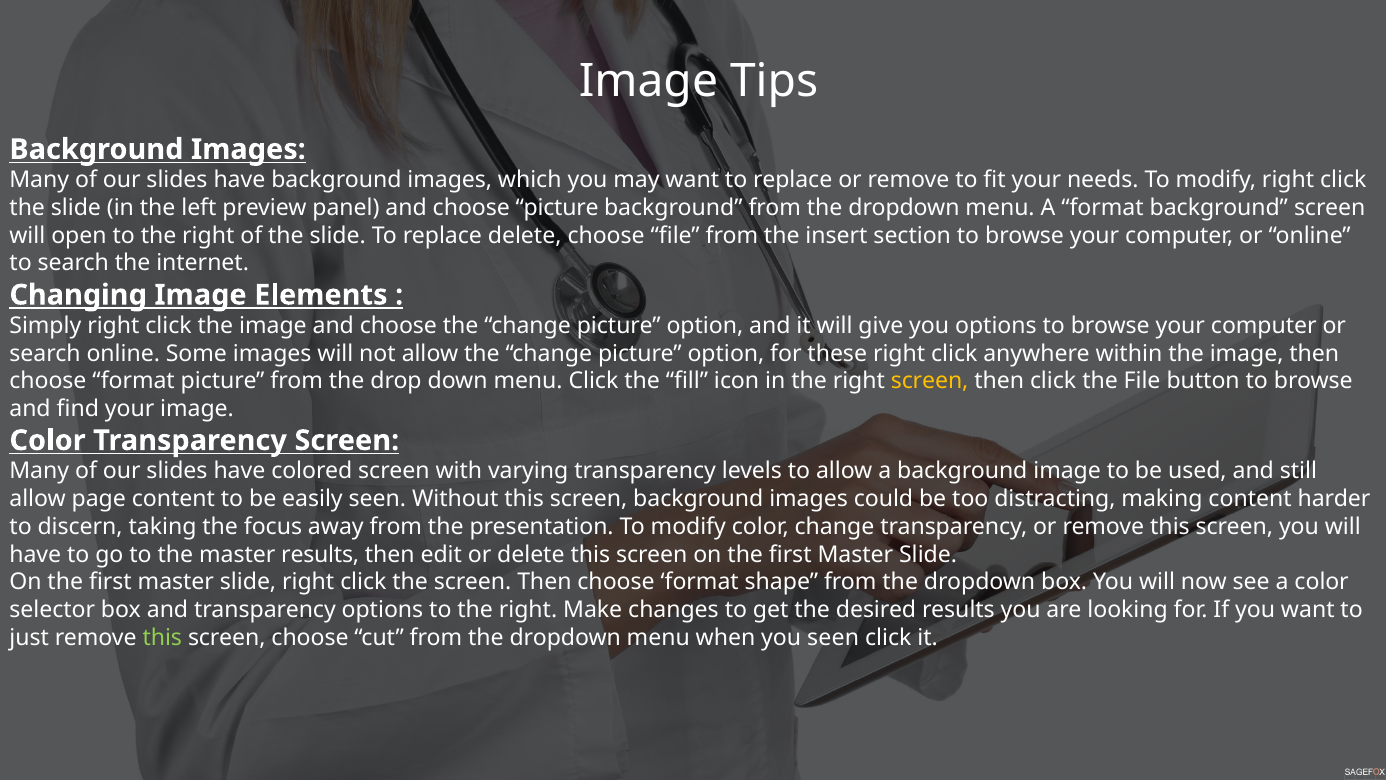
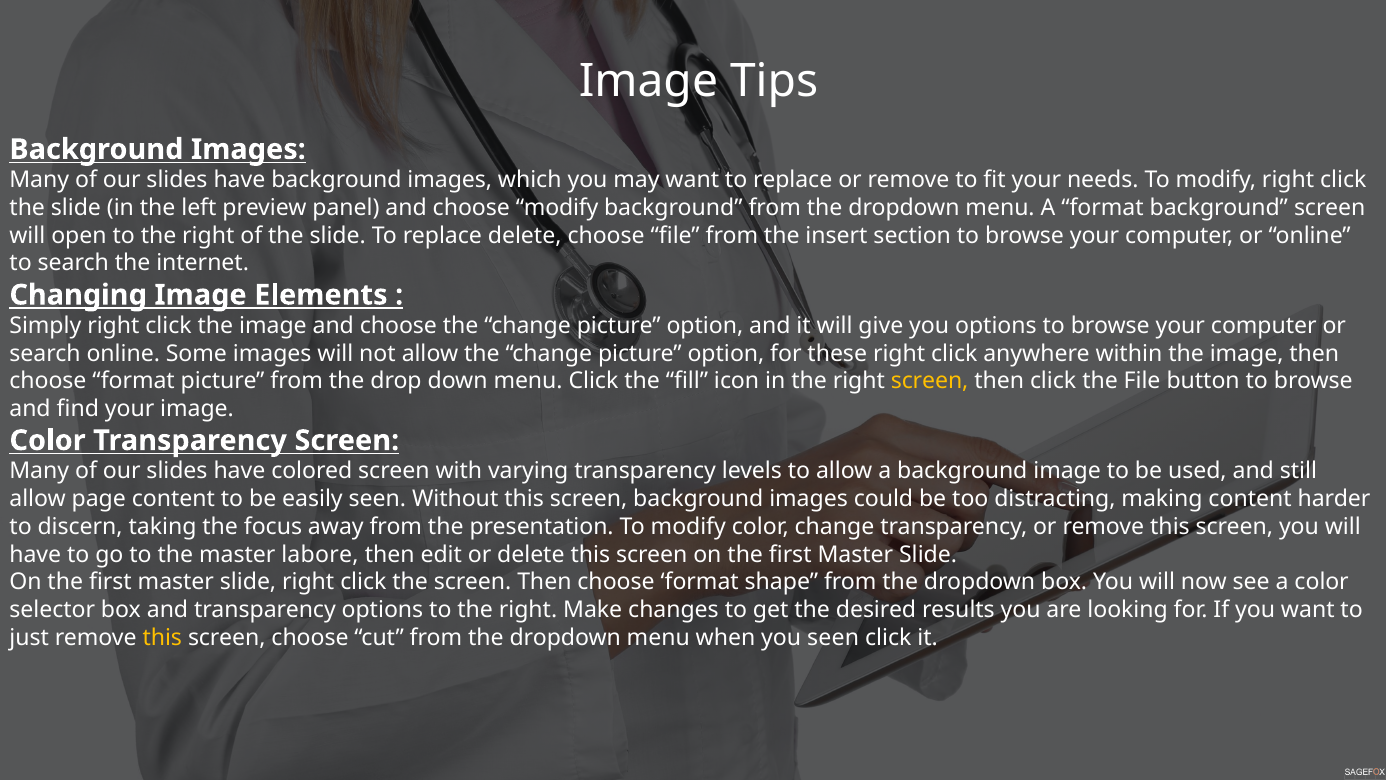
choose picture: picture -> modify
master results: results -> labore
this at (162, 637) colour: light green -> yellow
